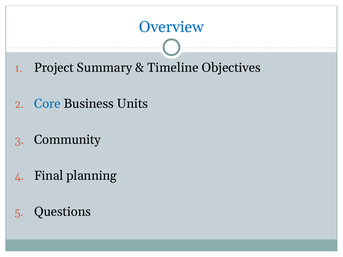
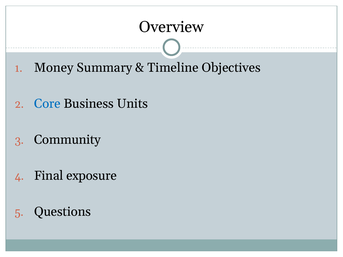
Overview colour: blue -> black
Project: Project -> Money
planning: planning -> exposure
